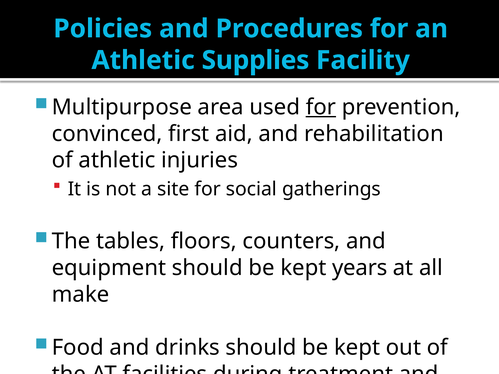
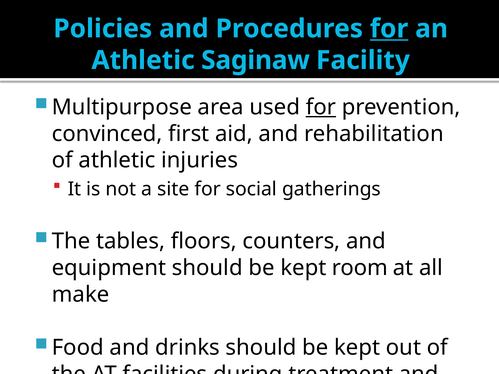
for at (389, 29) underline: none -> present
Supplies: Supplies -> Saginaw
years: years -> room
